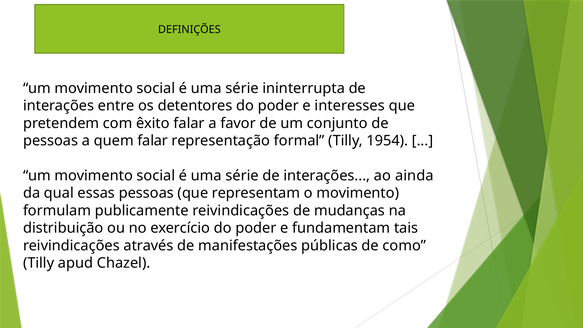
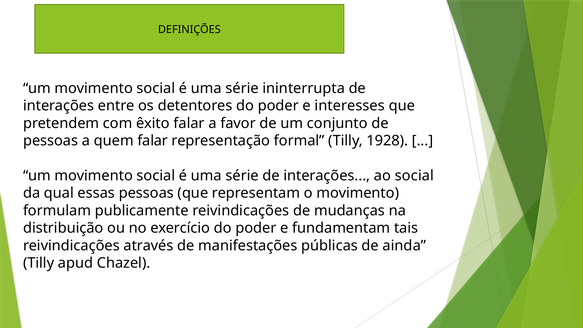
1954: 1954 -> 1928
ao ainda: ainda -> social
como: como -> ainda
